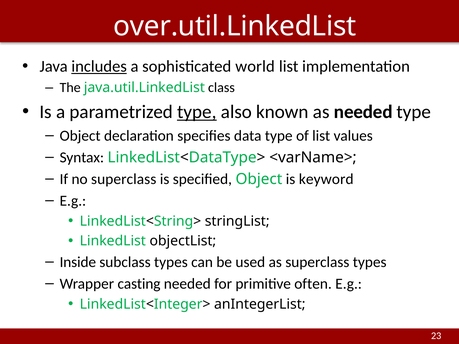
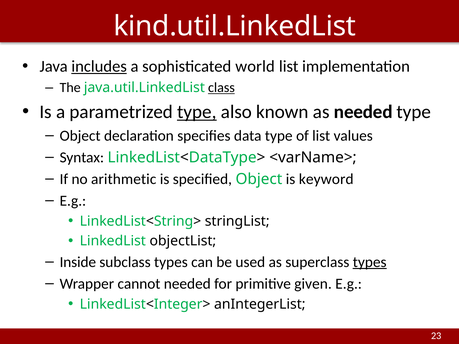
over.util.LinkedList: over.util.LinkedList -> kind.util.LinkedList
class underline: none -> present
no superclass: superclass -> arithmetic
types at (370, 262) underline: none -> present
casting: casting -> cannot
often: often -> given
